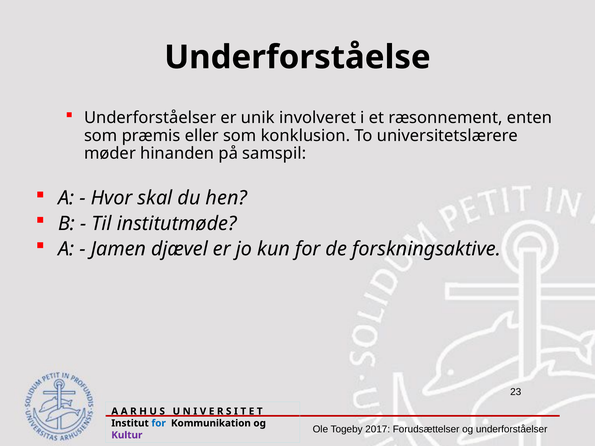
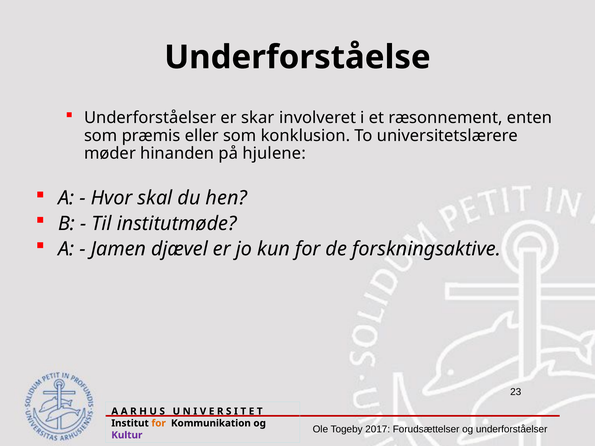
unik: unik -> skar
samspil: samspil -> hjulene
for at (159, 423) colour: blue -> orange
